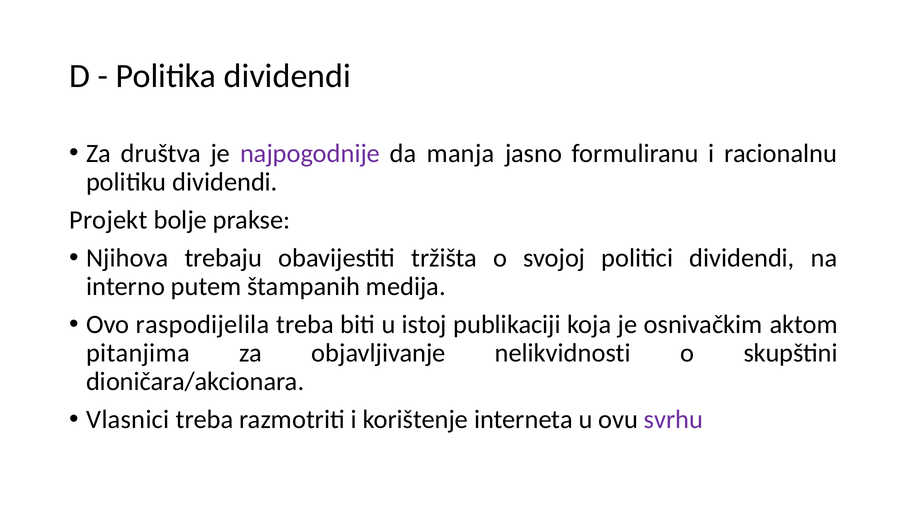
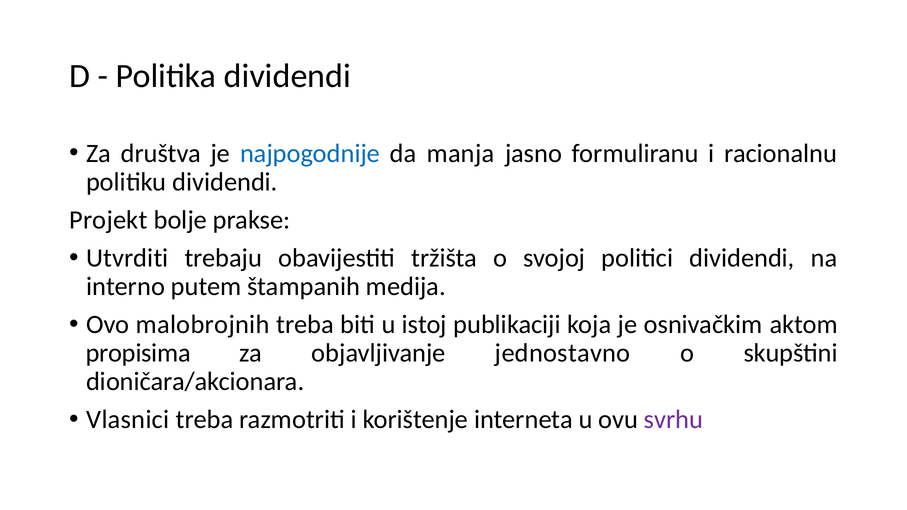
najpogodnije colour: purple -> blue
Njihova: Njihova -> Utvrditi
raspodijelila: raspodijelila -> malobrojnih
pitanjima: pitanjima -> propisima
nelikvidnosti: nelikvidnosti -> jednostavno
